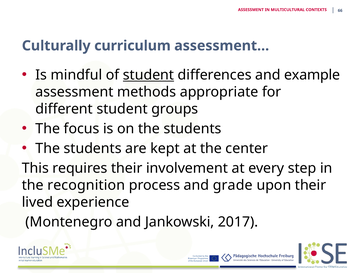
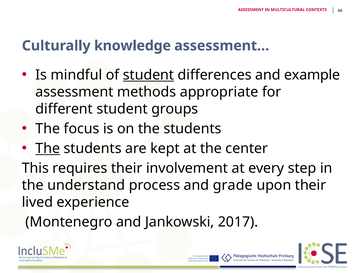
curriculum: curriculum -> knowledge
The at (48, 148) underline: none -> present
recognition: recognition -> understand
